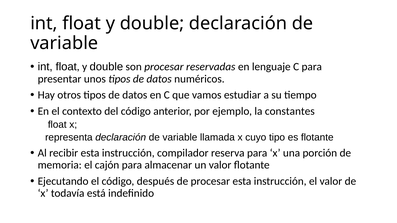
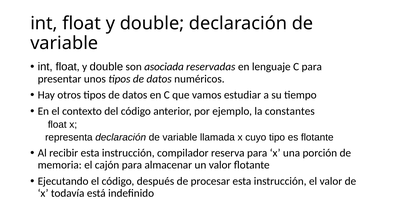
son procesar: procesar -> asociada
